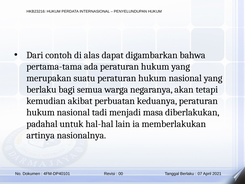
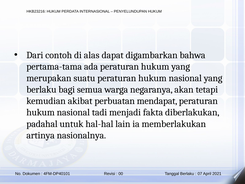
keduanya: keduanya -> mendapat
masa: masa -> fakta
